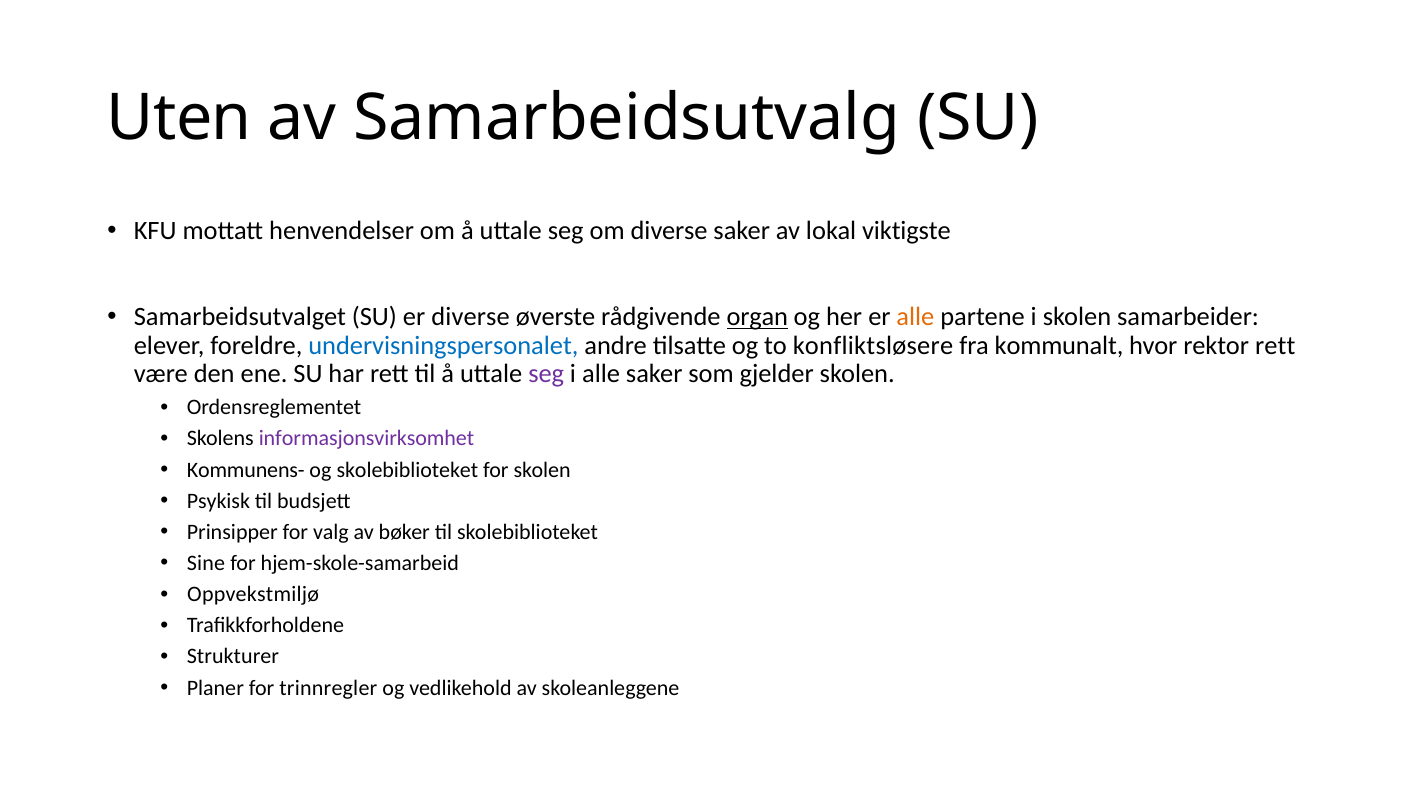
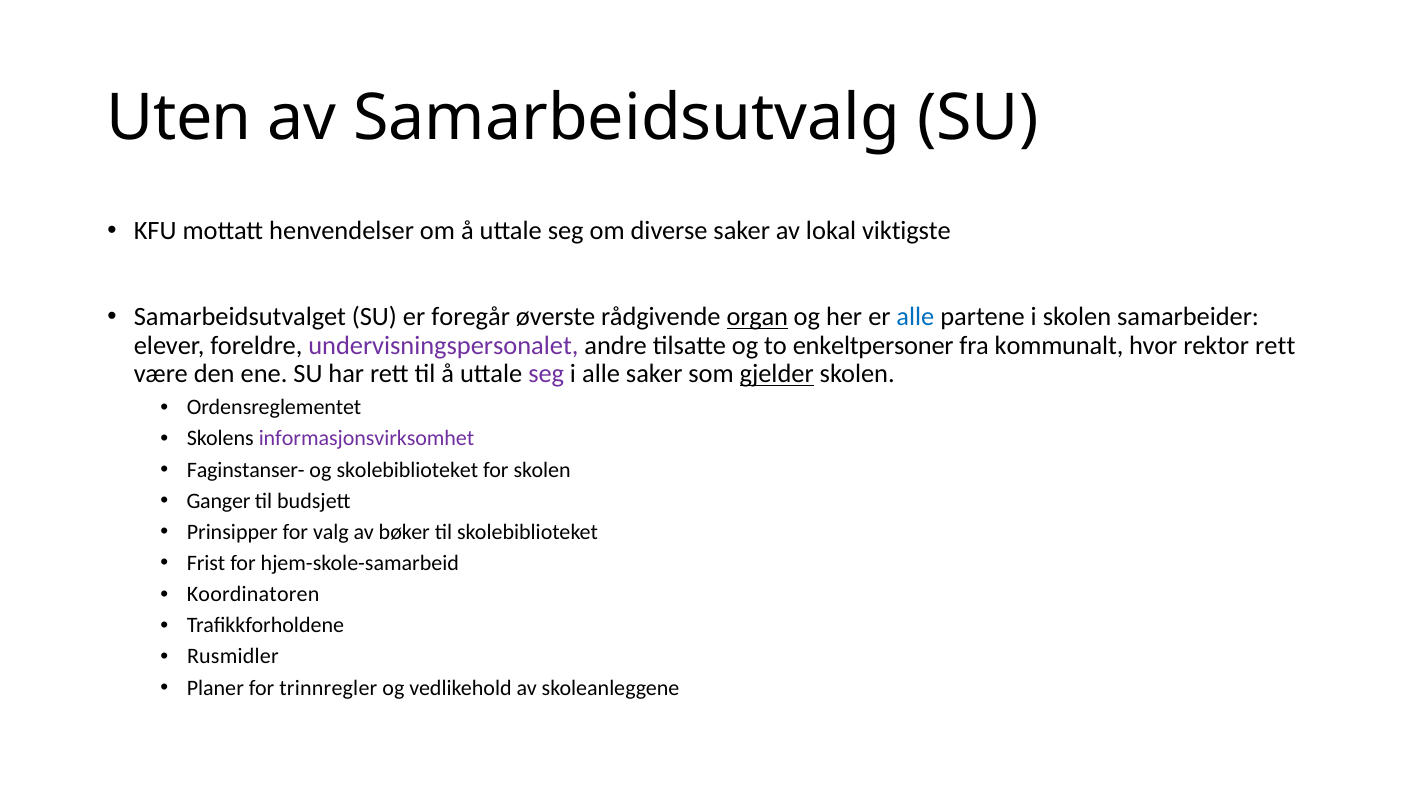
er diverse: diverse -> foregår
alle at (915, 317) colour: orange -> blue
undervisningspersonalet colour: blue -> purple
konfliktsløsere: konfliktsløsere -> enkeltpersoner
gjelder underline: none -> present
Kommunens-: Kommunens- -> Faginstanser-
Psykisk: Psykisk -> Ganger
Sine: Sine -> Frist
Oppvekstmiljø: Oppvekstmiljø -> Koordinatoren
Strukturer: Strukturer -> Rusmidler
